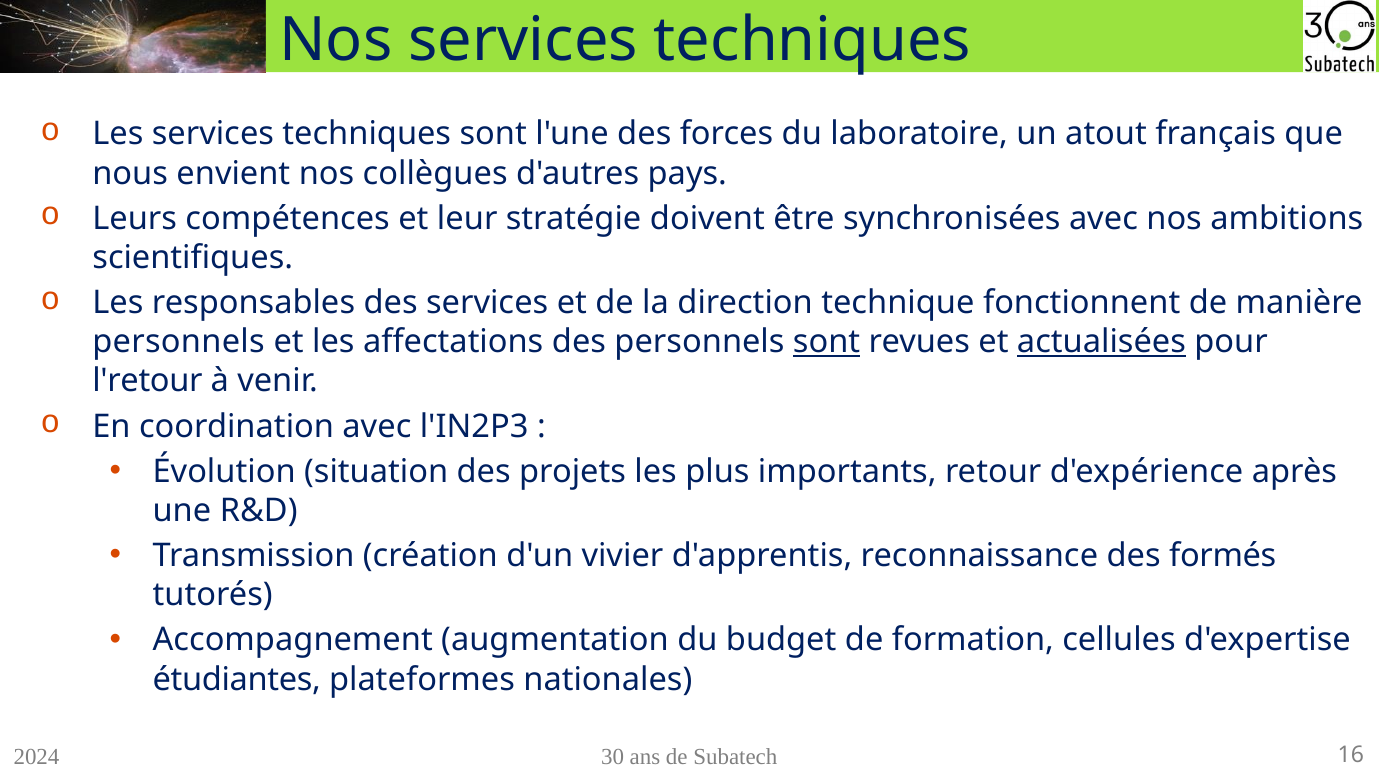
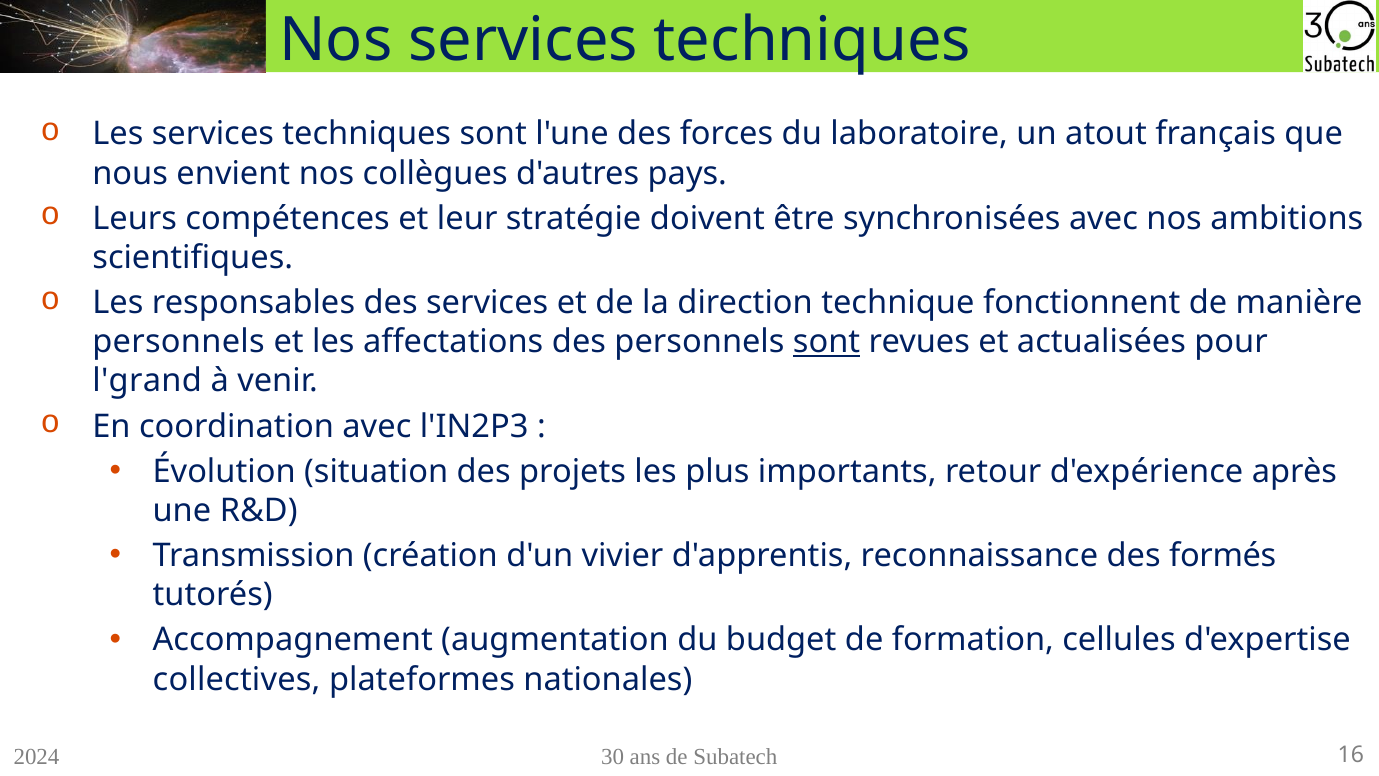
actualisées underline: present -> none
l'retour: l'retour -> l'grand
étudiantes: étudiantes -> collectives
